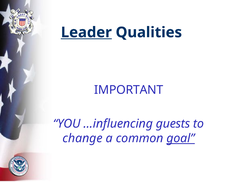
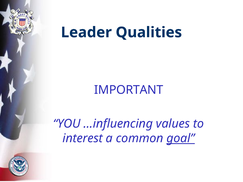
Leader underline: present -> none
guests: guests -> values
change: change -> interest
